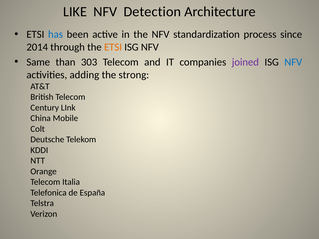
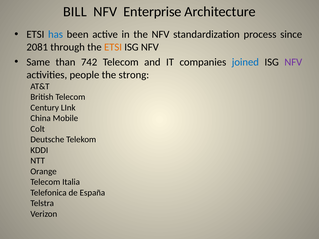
LIKE: LIKE -> BILL
Detection: Detection -> Enterprise
2014: 2014 -> 2081
303: 303 -> 742
joined colour: purple -> blue
NFV at (293, 62) colour: blue -> purple
adding: adding -> people
